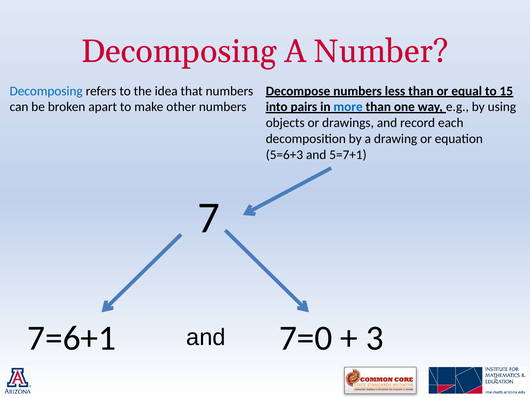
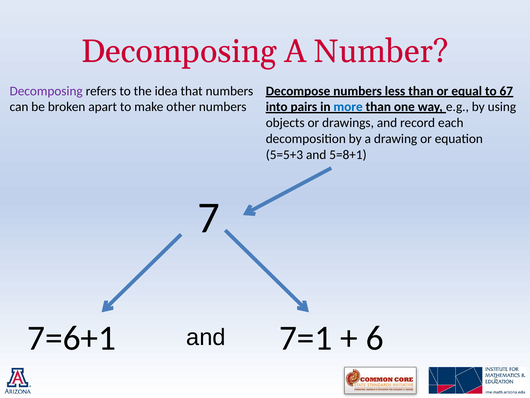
Decomposing at (46, 91) colour: blue -> purple
15: 15 -> 67
5=6+3: 5=6+3 -> 5=5+3
5=7+1: 5=7+1 -> 5=8+1
7=0: 7=0 -> 7=1
3: 3 -> 6
